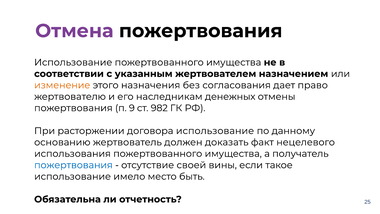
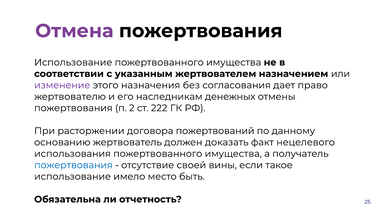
изменение colour: orange -> purple
9: 9 -> 2
982: 982 -> 222
договора использование: использование -> пожертвований
